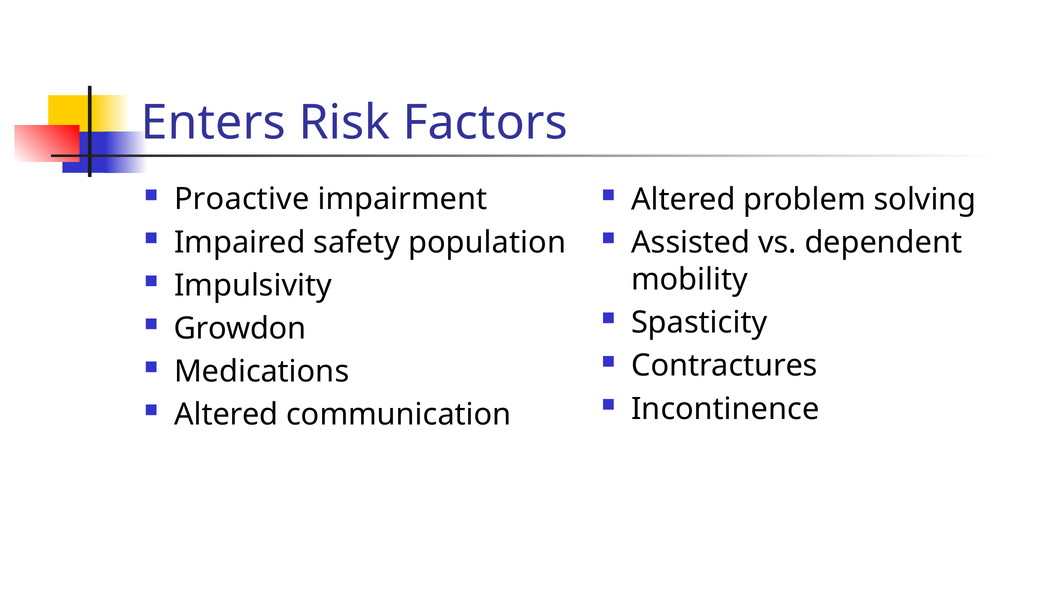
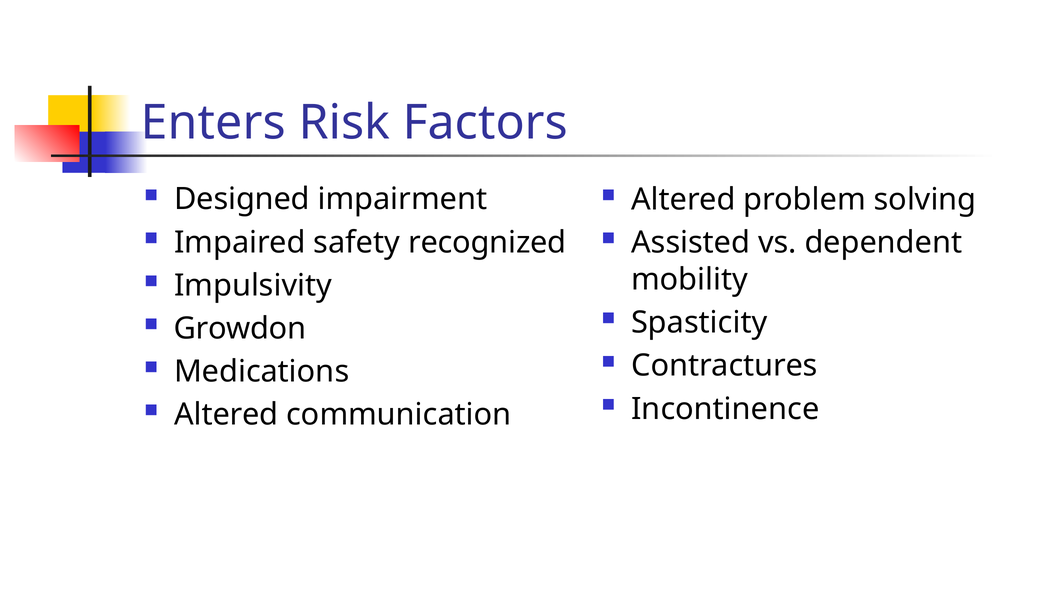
Proactive: Proactive -> Designed
population: population -> recognized
